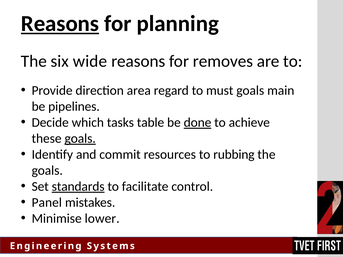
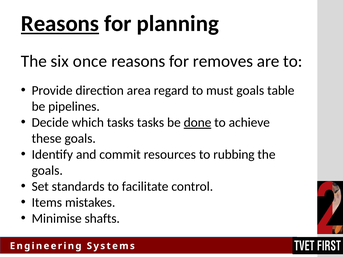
wide: wide -> once
main: main -> table
tasks table: table -> tasks
goals at (80, 139) underline: present -> none
standards underline: present -> none
Panel: Panel -> Items
lower: lower -> shafts
